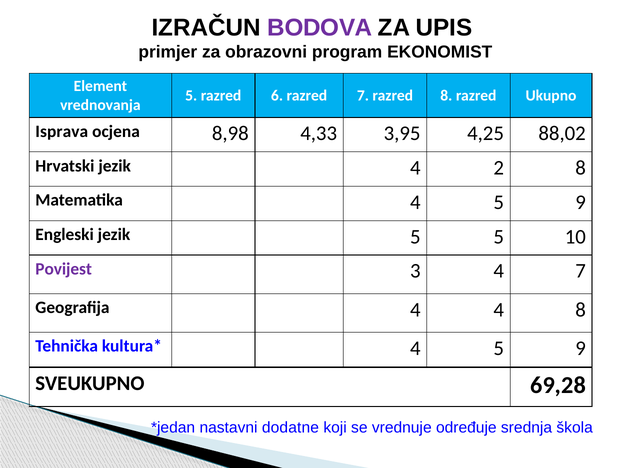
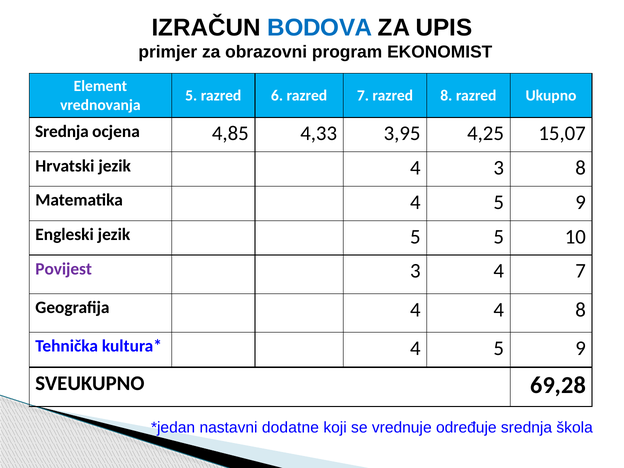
BODOVA colour: purple -> blue
Isprava at (62, 131): Isprava -> Srednja
8,98: 8,98 -> 4,85
88,02: 88,02 -> 15,07
4 2: 2 -> 3
